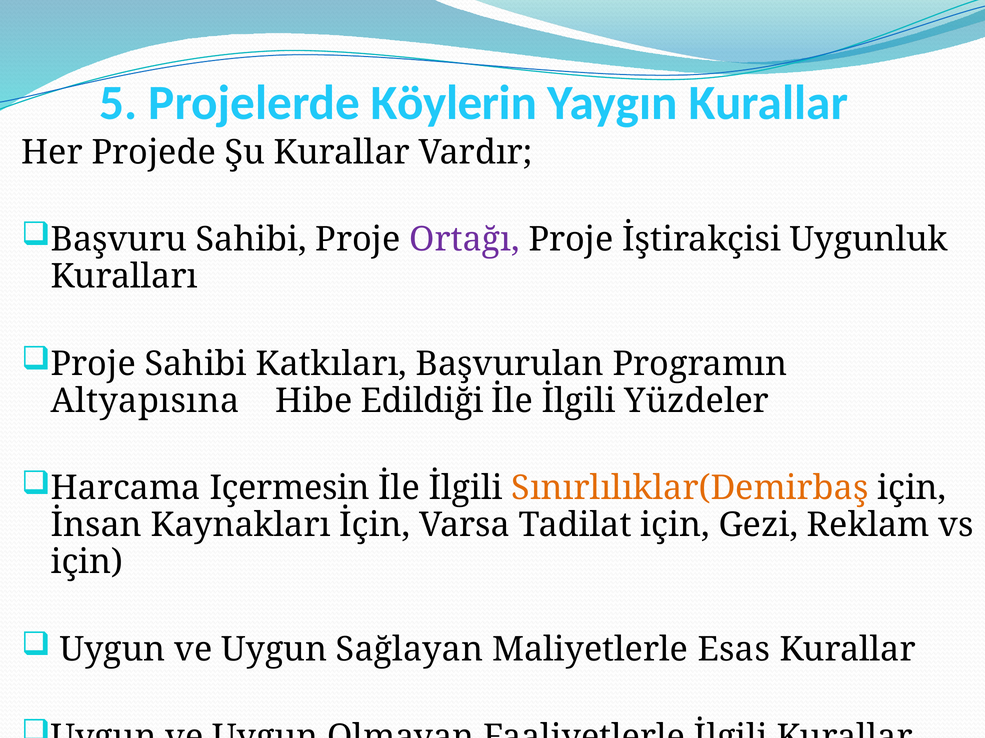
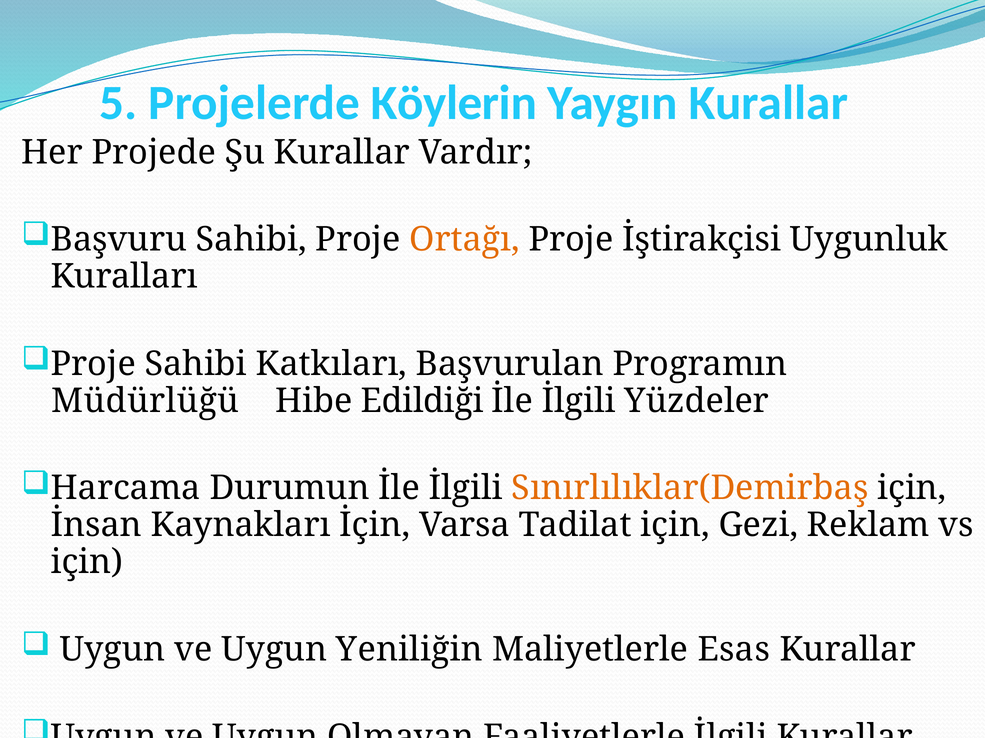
Ortağı colour: purple -> orange
Altyapısına: Altyapısına -> Müdürlüğü
Içermesin: Içermesin -> Durumun
Sağlayan: Sağlayan -> Yeniliğin
